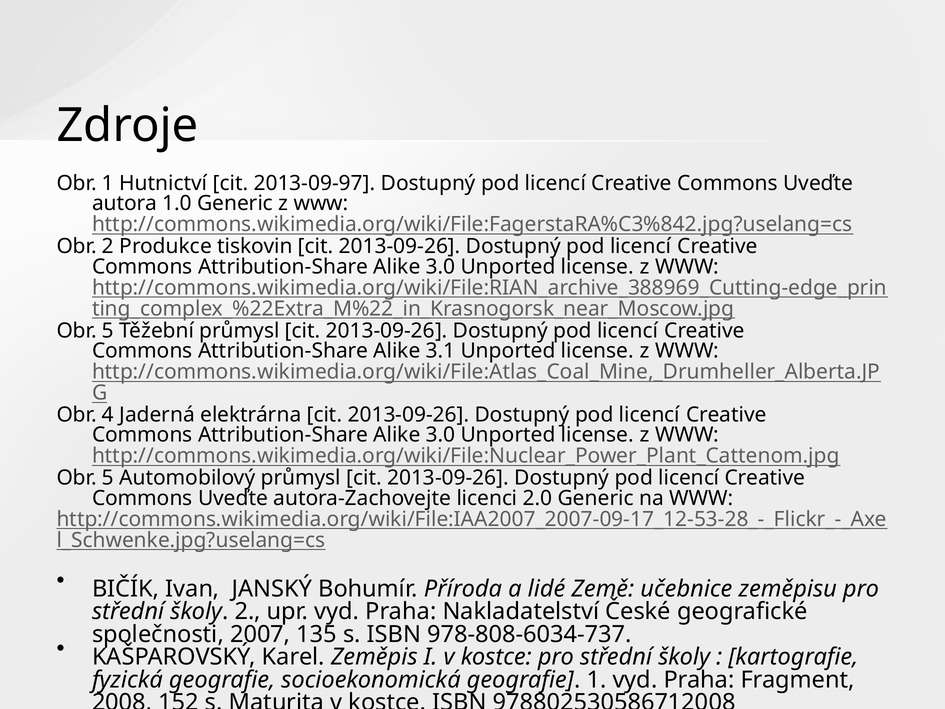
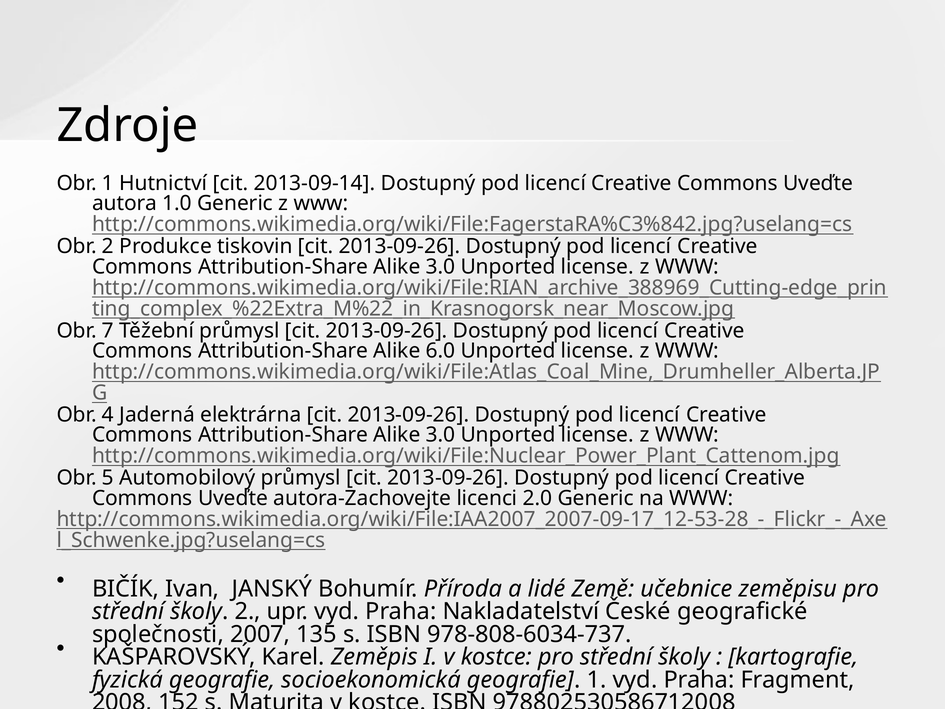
2013-09-97: 2013-09-97 -> 2013-09-14
5 at (108, 331): 5 -> 7
3.1: 3.1 -> 6.0
